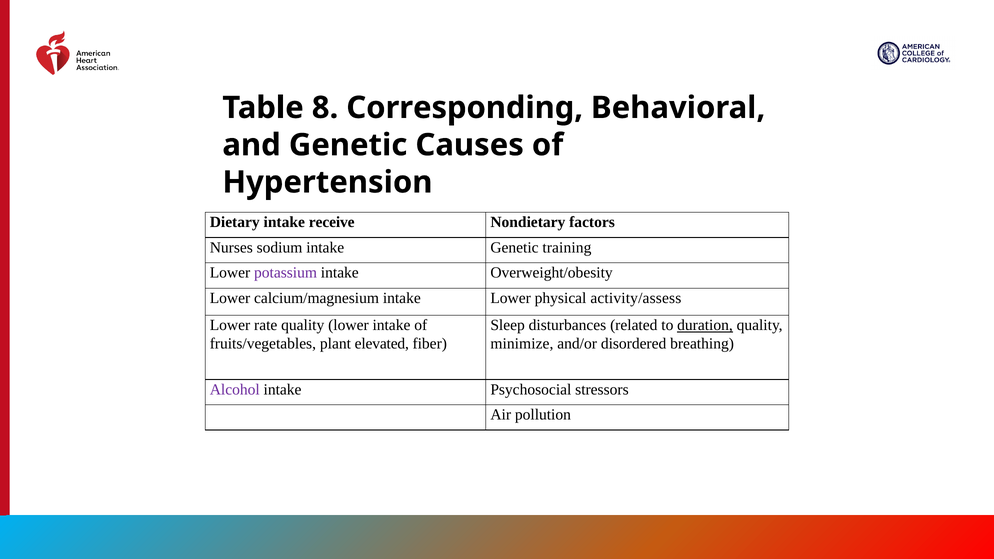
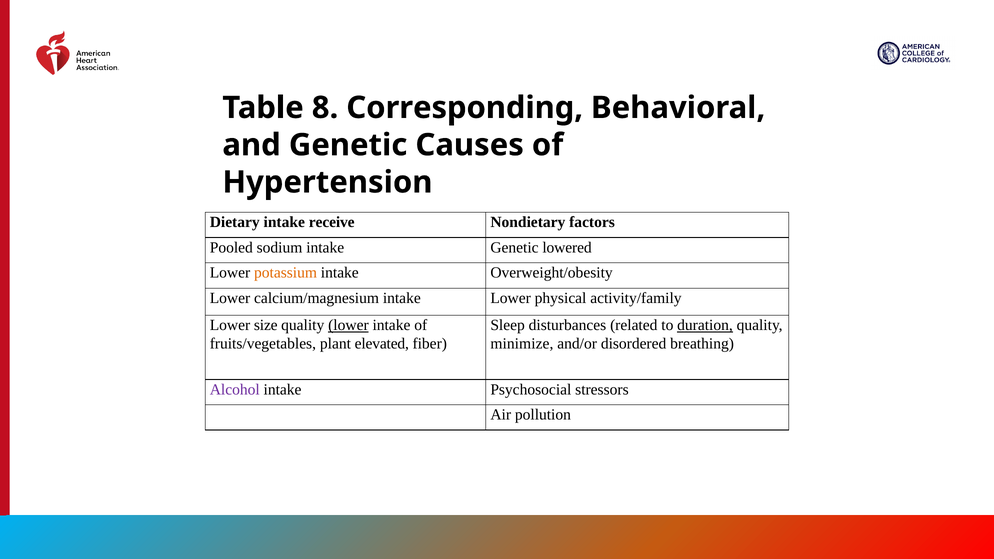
Nurses: Nurses -> Pooled
training: training -> lowered
potassium colour: purple -> orange
activity/assess: activity/assess -> activity/family
rate: rate -> size
lower at (348, 325) underline: none -> present
